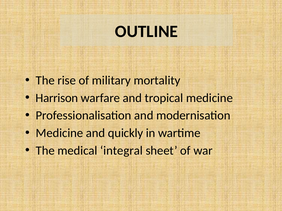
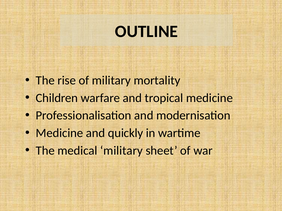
Harrison: Harrison -> Children
medical integral: integral -> military
